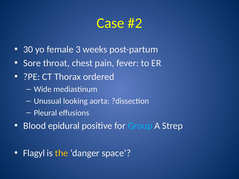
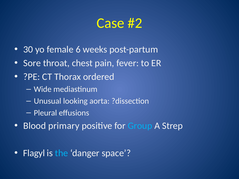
3: 3 -> 6
epidural: epidural -> primary
the colour: yellow -> light blue
